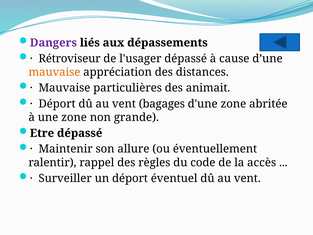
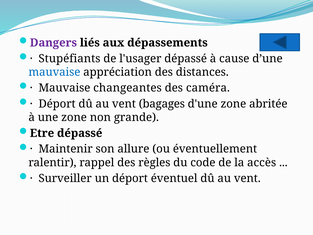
Rétroviseur: Rétroviseur -> Stupéfiants
mauvaise at (54, 72) colour: orange -> blue
particulières: particulières -> changeantes
animait: animait -> caméra
